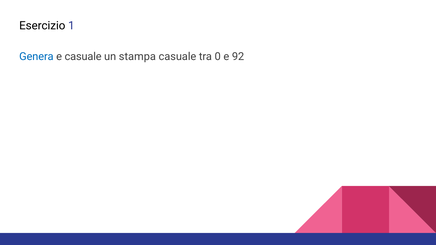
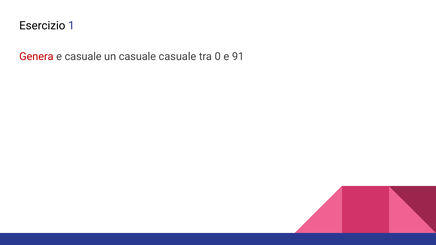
Genera colour: blue -> red
un stampa: stampa -> casuale
92: 92 -> 91
